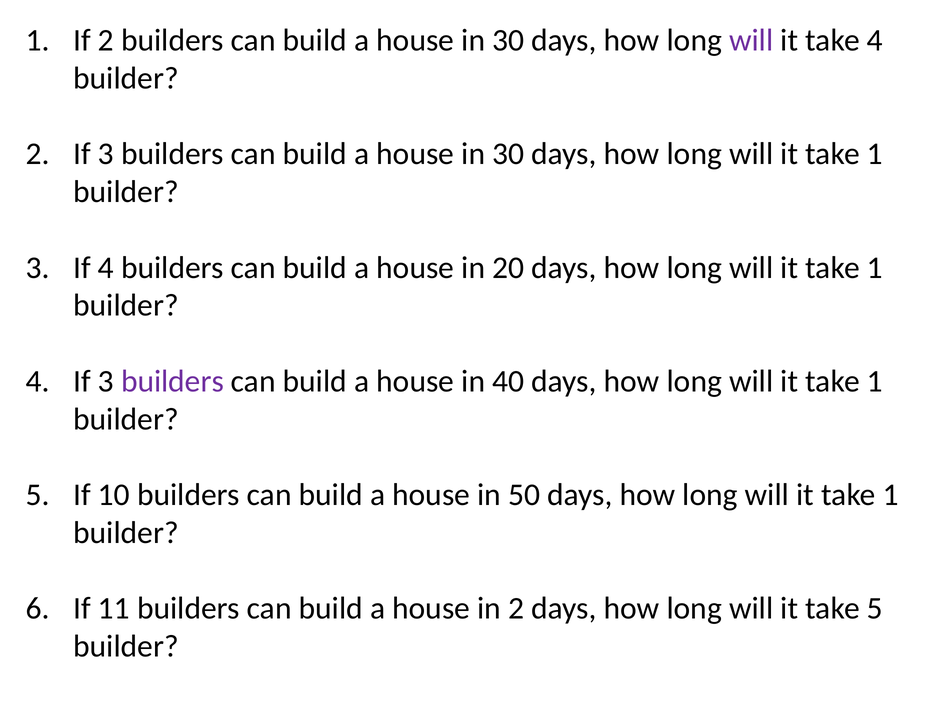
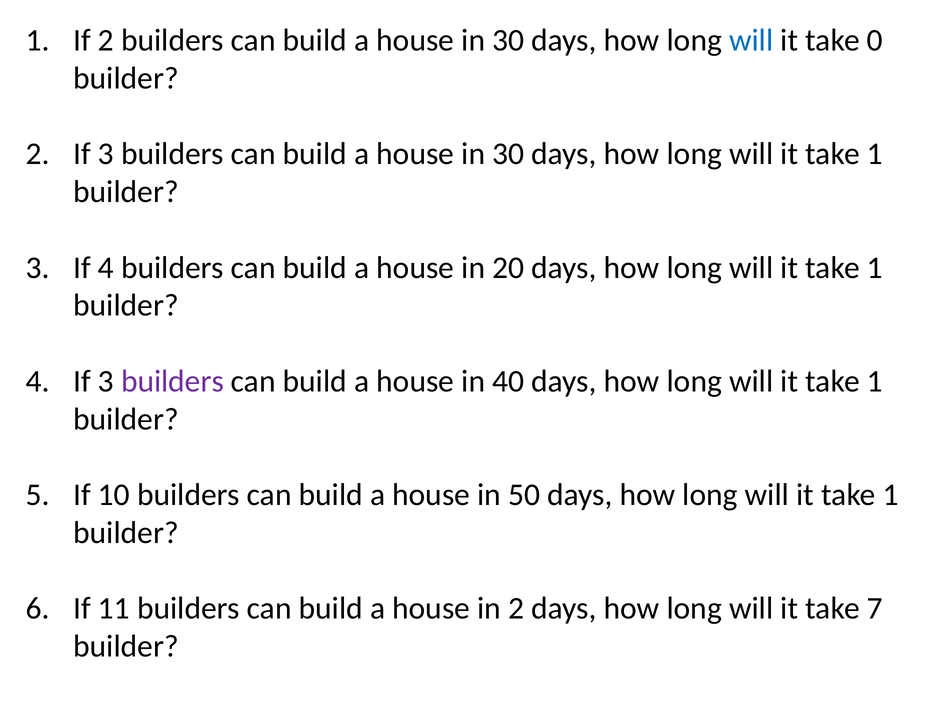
will at (751, 40) colour: purple -> blue
take 4: 4 -> 0
take 5: 5 -> 7
